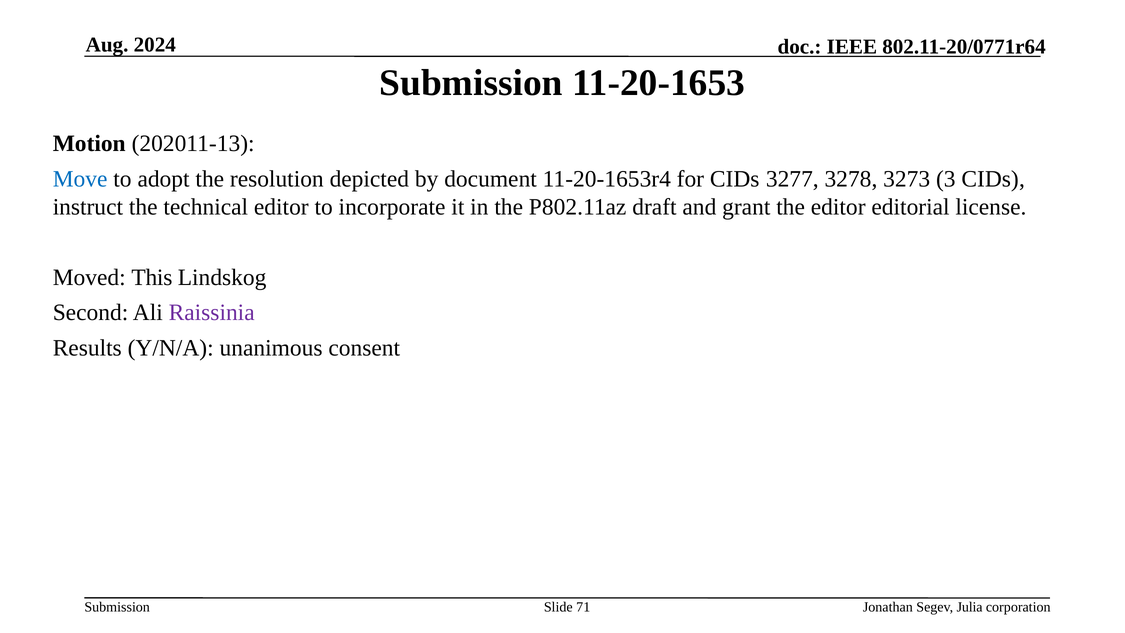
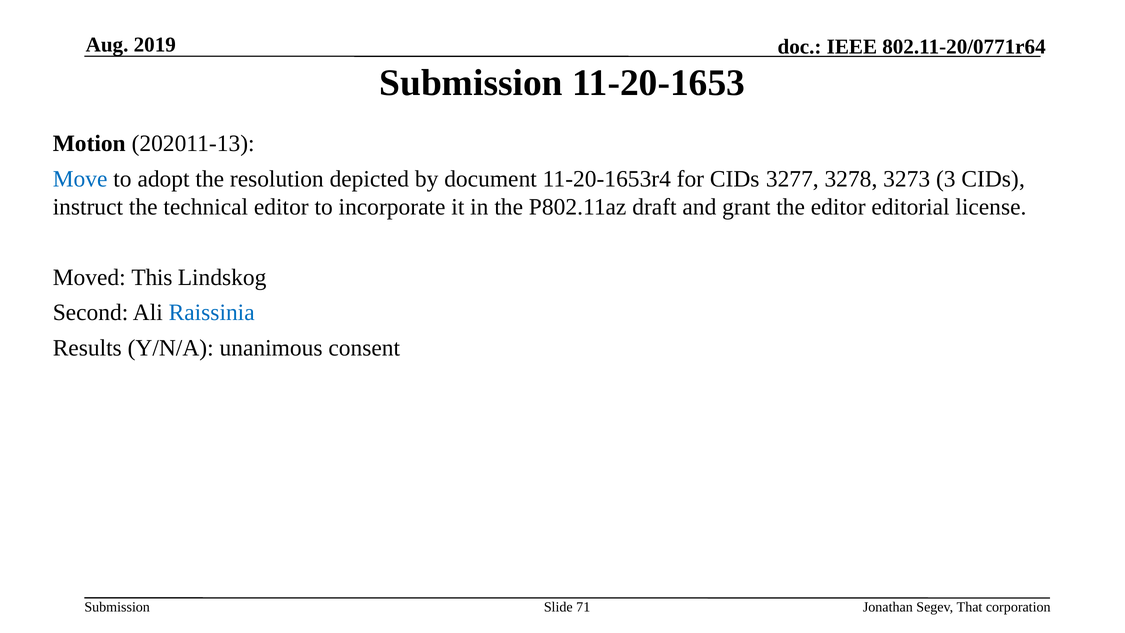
2024: 2024 -> 2019
Raissinia colour: purple -> blue
Julia: Julia -> That
